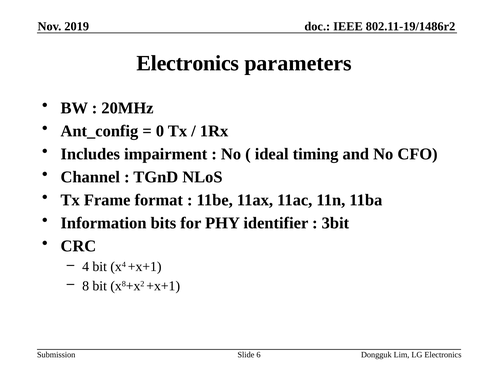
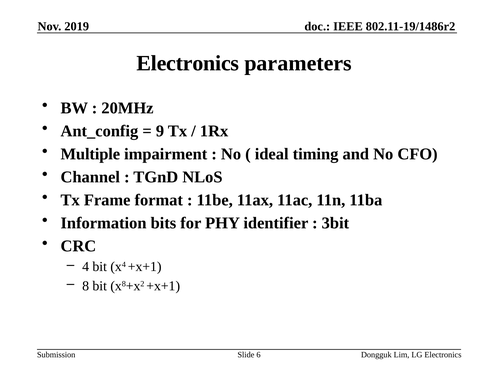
0: 0 -> 9
Includes: Includes -> Multiple
